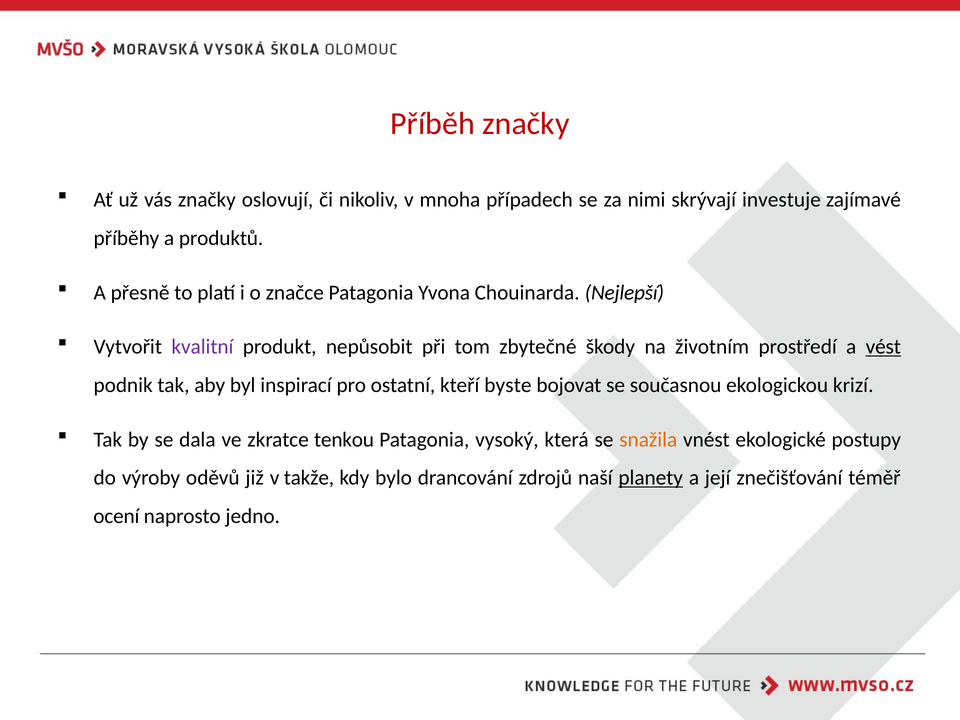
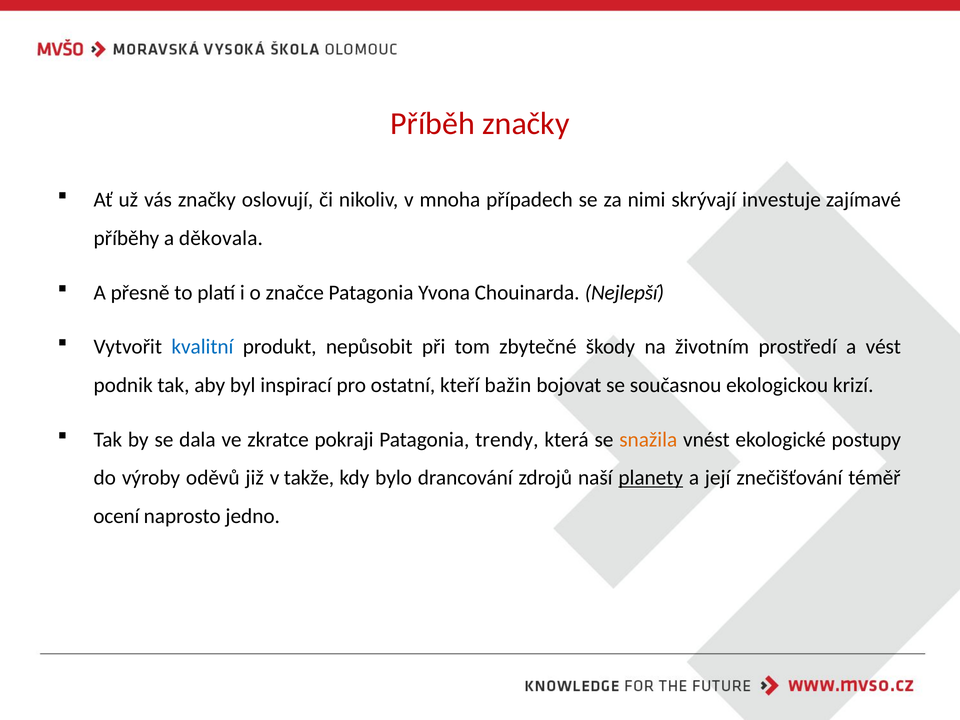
produktů: produktů -> děkovala
kvalitní colour: purple -> blue
vést underline: present -> none
byste: byste -> bažin
tenkou: tenkou -> pokraji
vysoký: vysoký -> trendy
